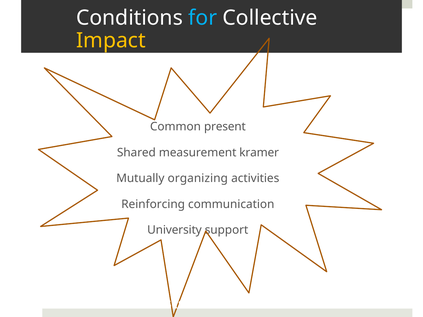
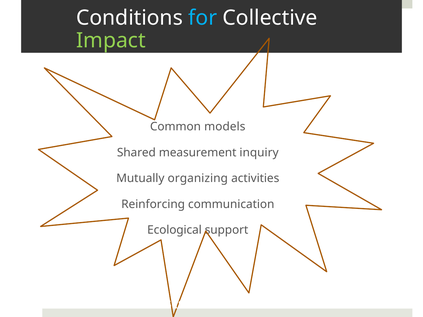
Impact colour: yellow -> light green
present: present -> models
kramer: kramer -> inquiry
University: University -> Ecological
